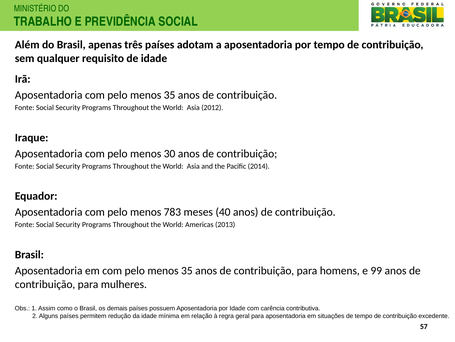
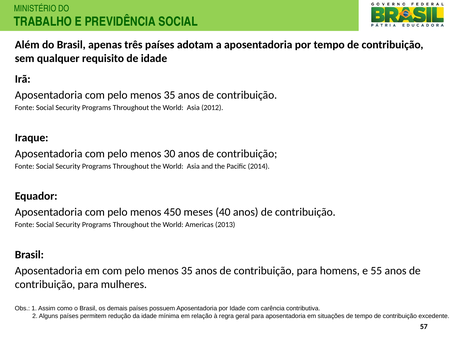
783: 783 -> 450
99: 99 -> 55
